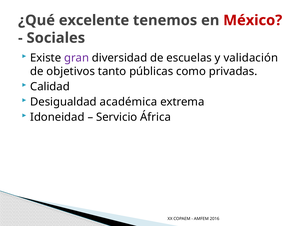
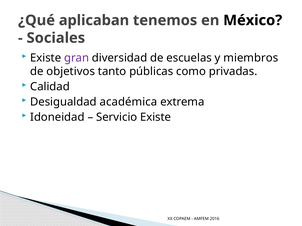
excelente: excelente -> aplicaban
México colour: red -> black
validación: validación -> miembros
Servicio África: África -> Existe
